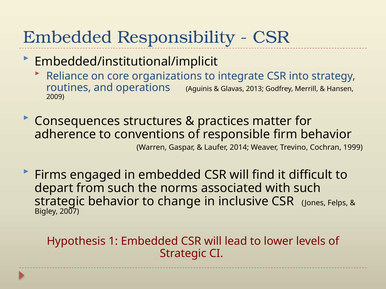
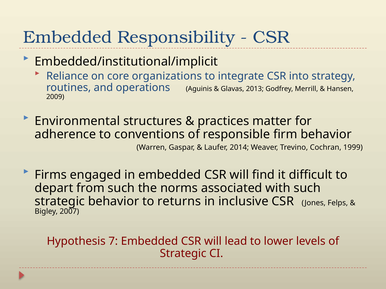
Consequences: Consequences -> Environmental
change: change -> returns
1: 1 -> 7
